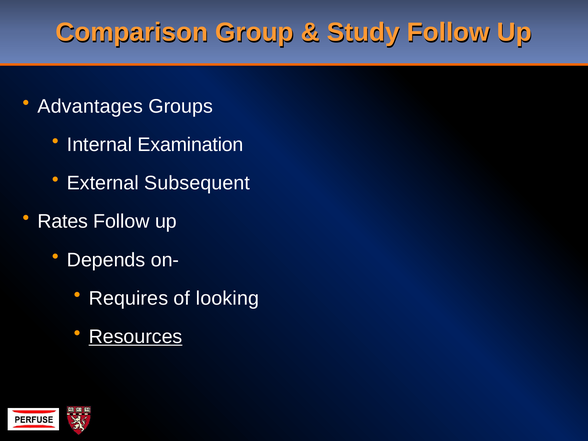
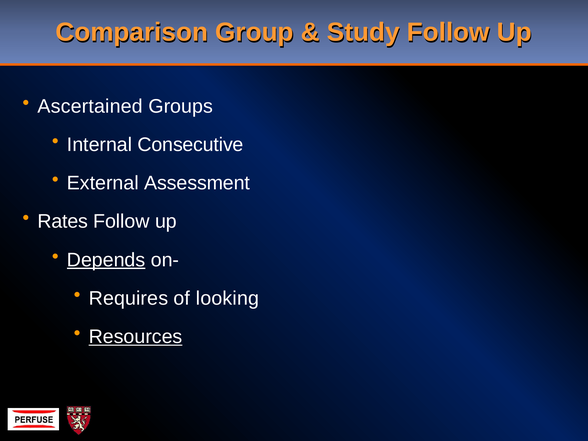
Advantages: Advantages -> Ascertained
Examination: Examination -> Consecutive
Subsequent: Subsequent -> Assessment
Depends underline: none -> present
